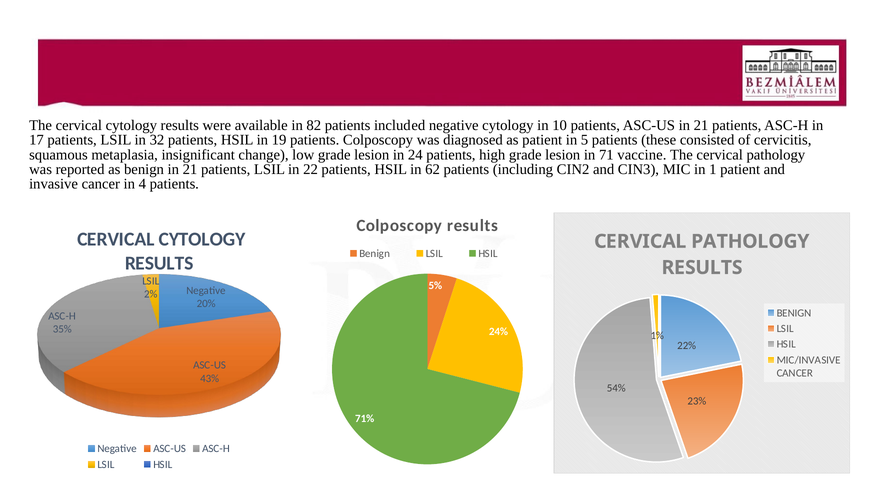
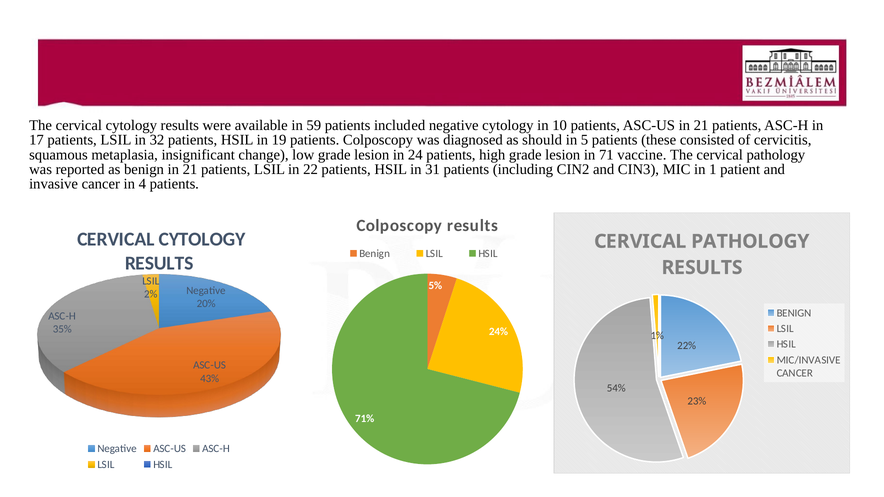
82: 82 -> 59
as patient: patient -> should
62: 62 -> 31
